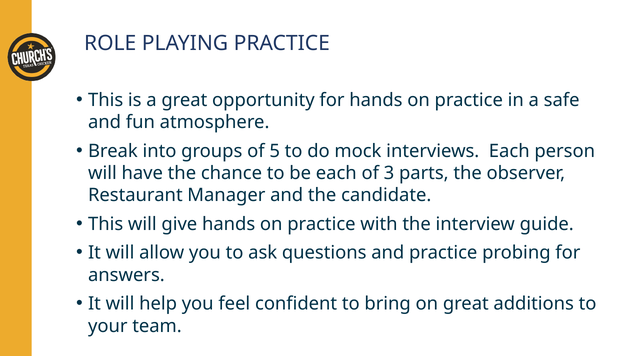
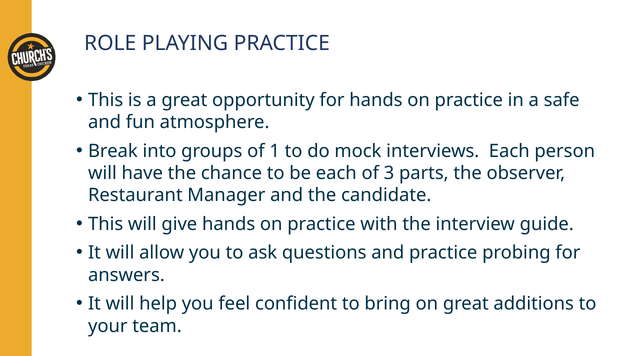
5: 5 -> 1
